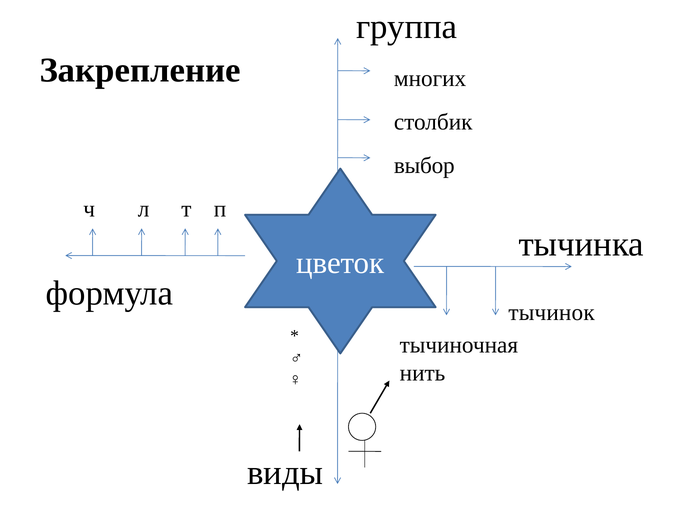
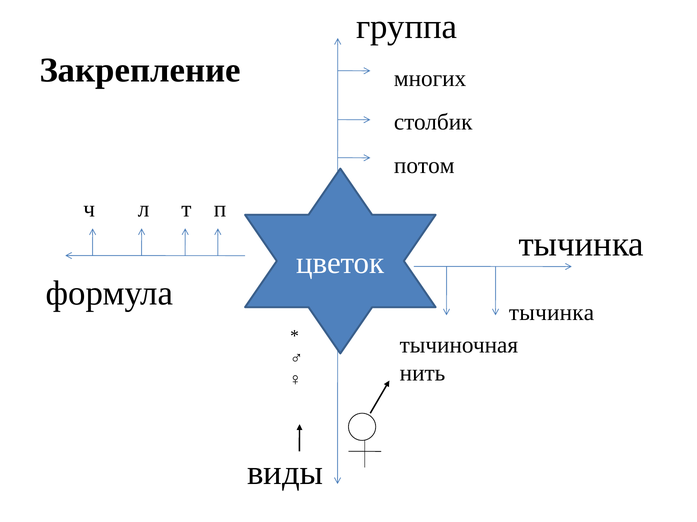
выбор: выбор -> потом
тычинок at (552, 313): тычинок -> тычинка
